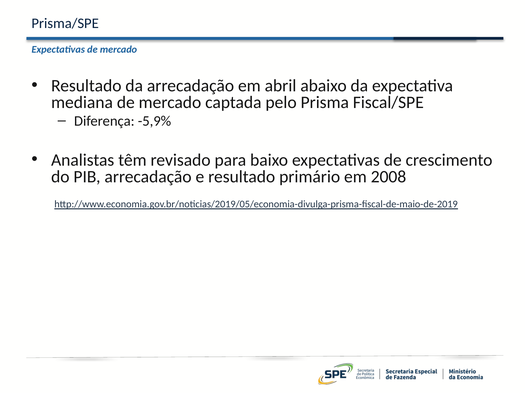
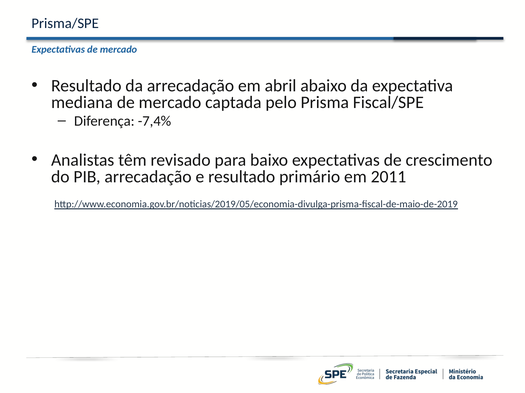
-5,9%: -5,9% -> -7,4%
2008: 2008 -> 2011
